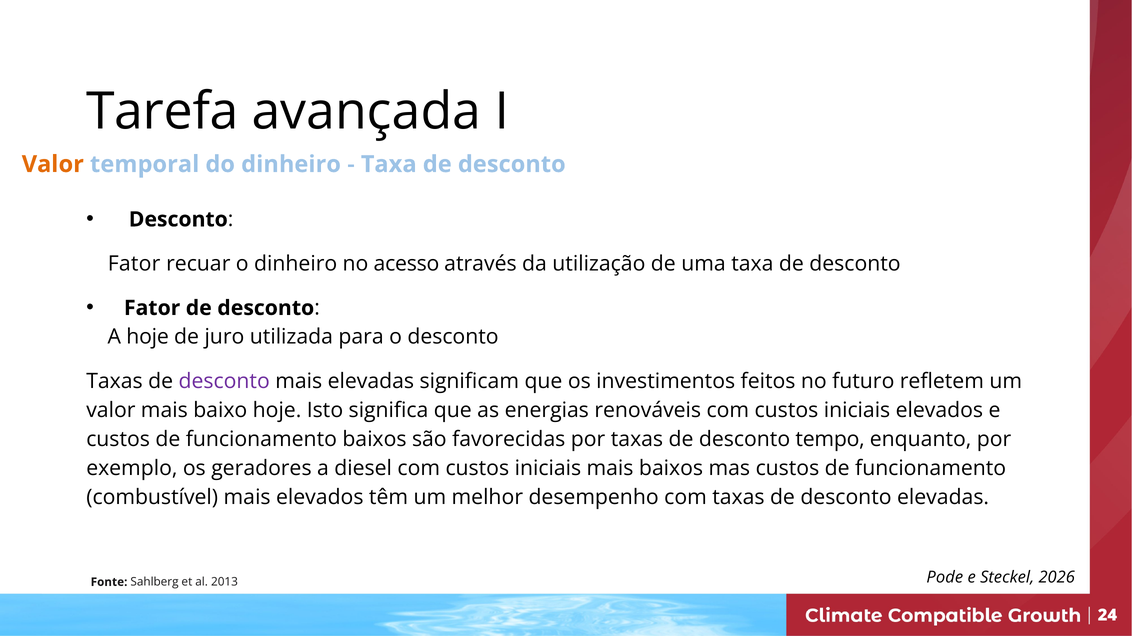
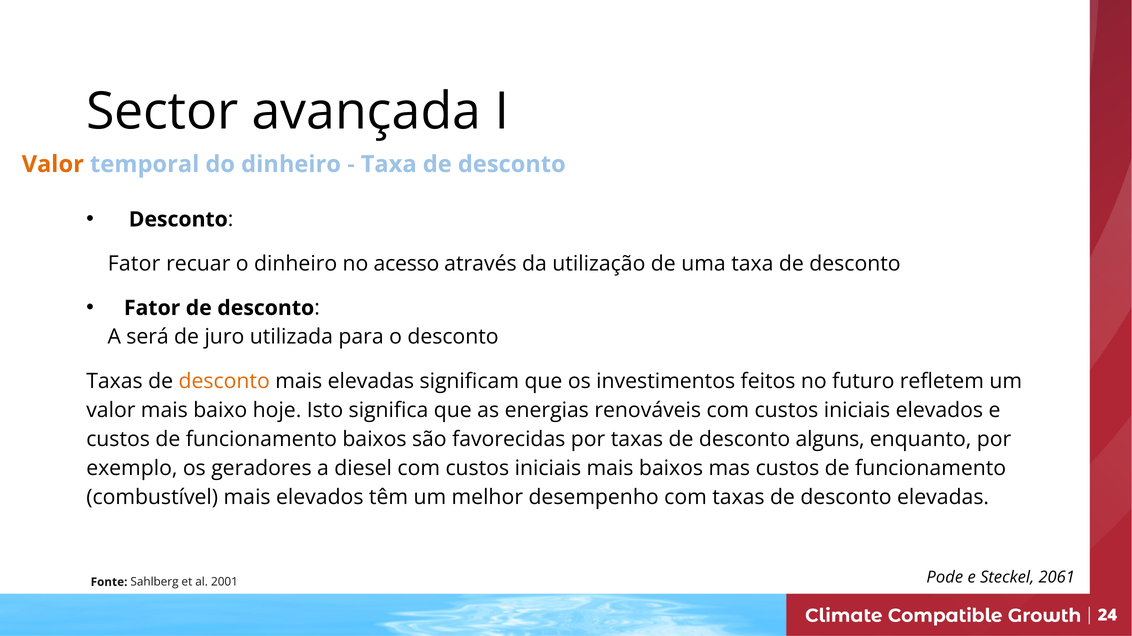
Tarefa: Tarefa -> Sector
A hoje: hoje -> será
desconto at (224, 382) colour: purple -> orange
tempo: tempo -> alguns
2026: 2026 -> 2061
2013: 2013 -> 2001
